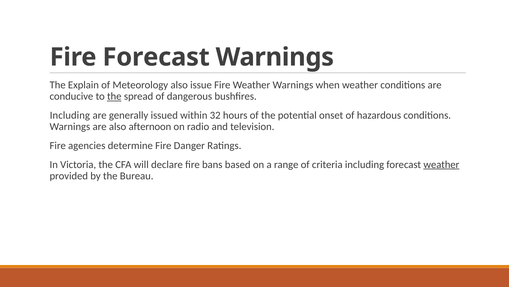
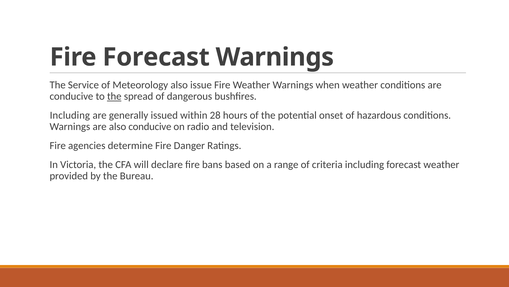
Explain: Explain -> Service
32: 32 -> 28
also afternoon: afternoon -> conducive
weather at (441, 164) underline: present -> none
